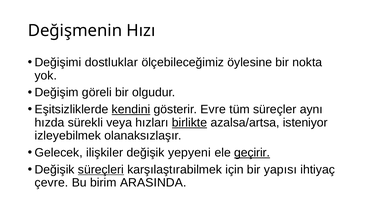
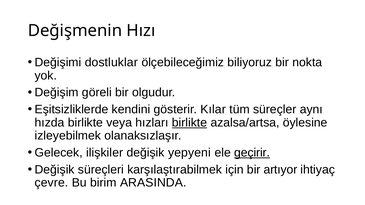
öylesine: öylesine -> biliyoruz
kendini underline: present -> none
Evre: Evre -> Kılar
hızda sürekli: sürekli -> birlikte
isteniyor: isteniyor -> öylesine
süreçleri underline: present -> none
yapısı: yapısı -> artıyor
